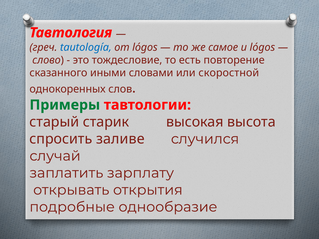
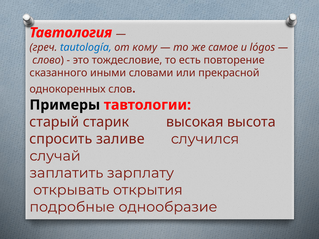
от lógos: lógos -> кому
скоростной: скоростной -> прекрасной
Примеры colour: green -> black
